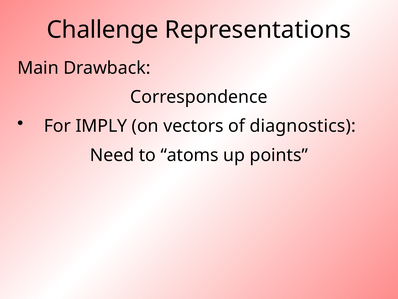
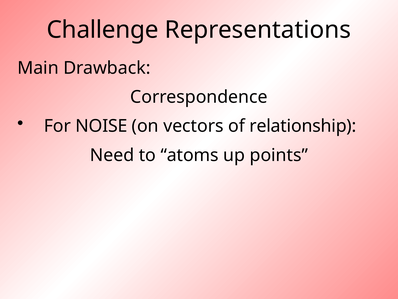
IMPLY: IMPLY -> NOISE
diagnostics: diagnostics -> relationship
